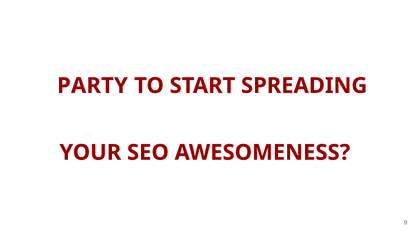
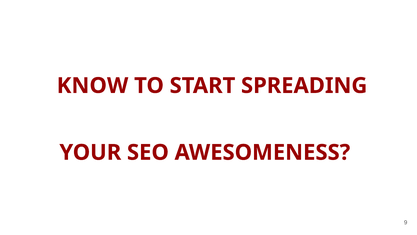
PARTY: PARTY -> KNOW
